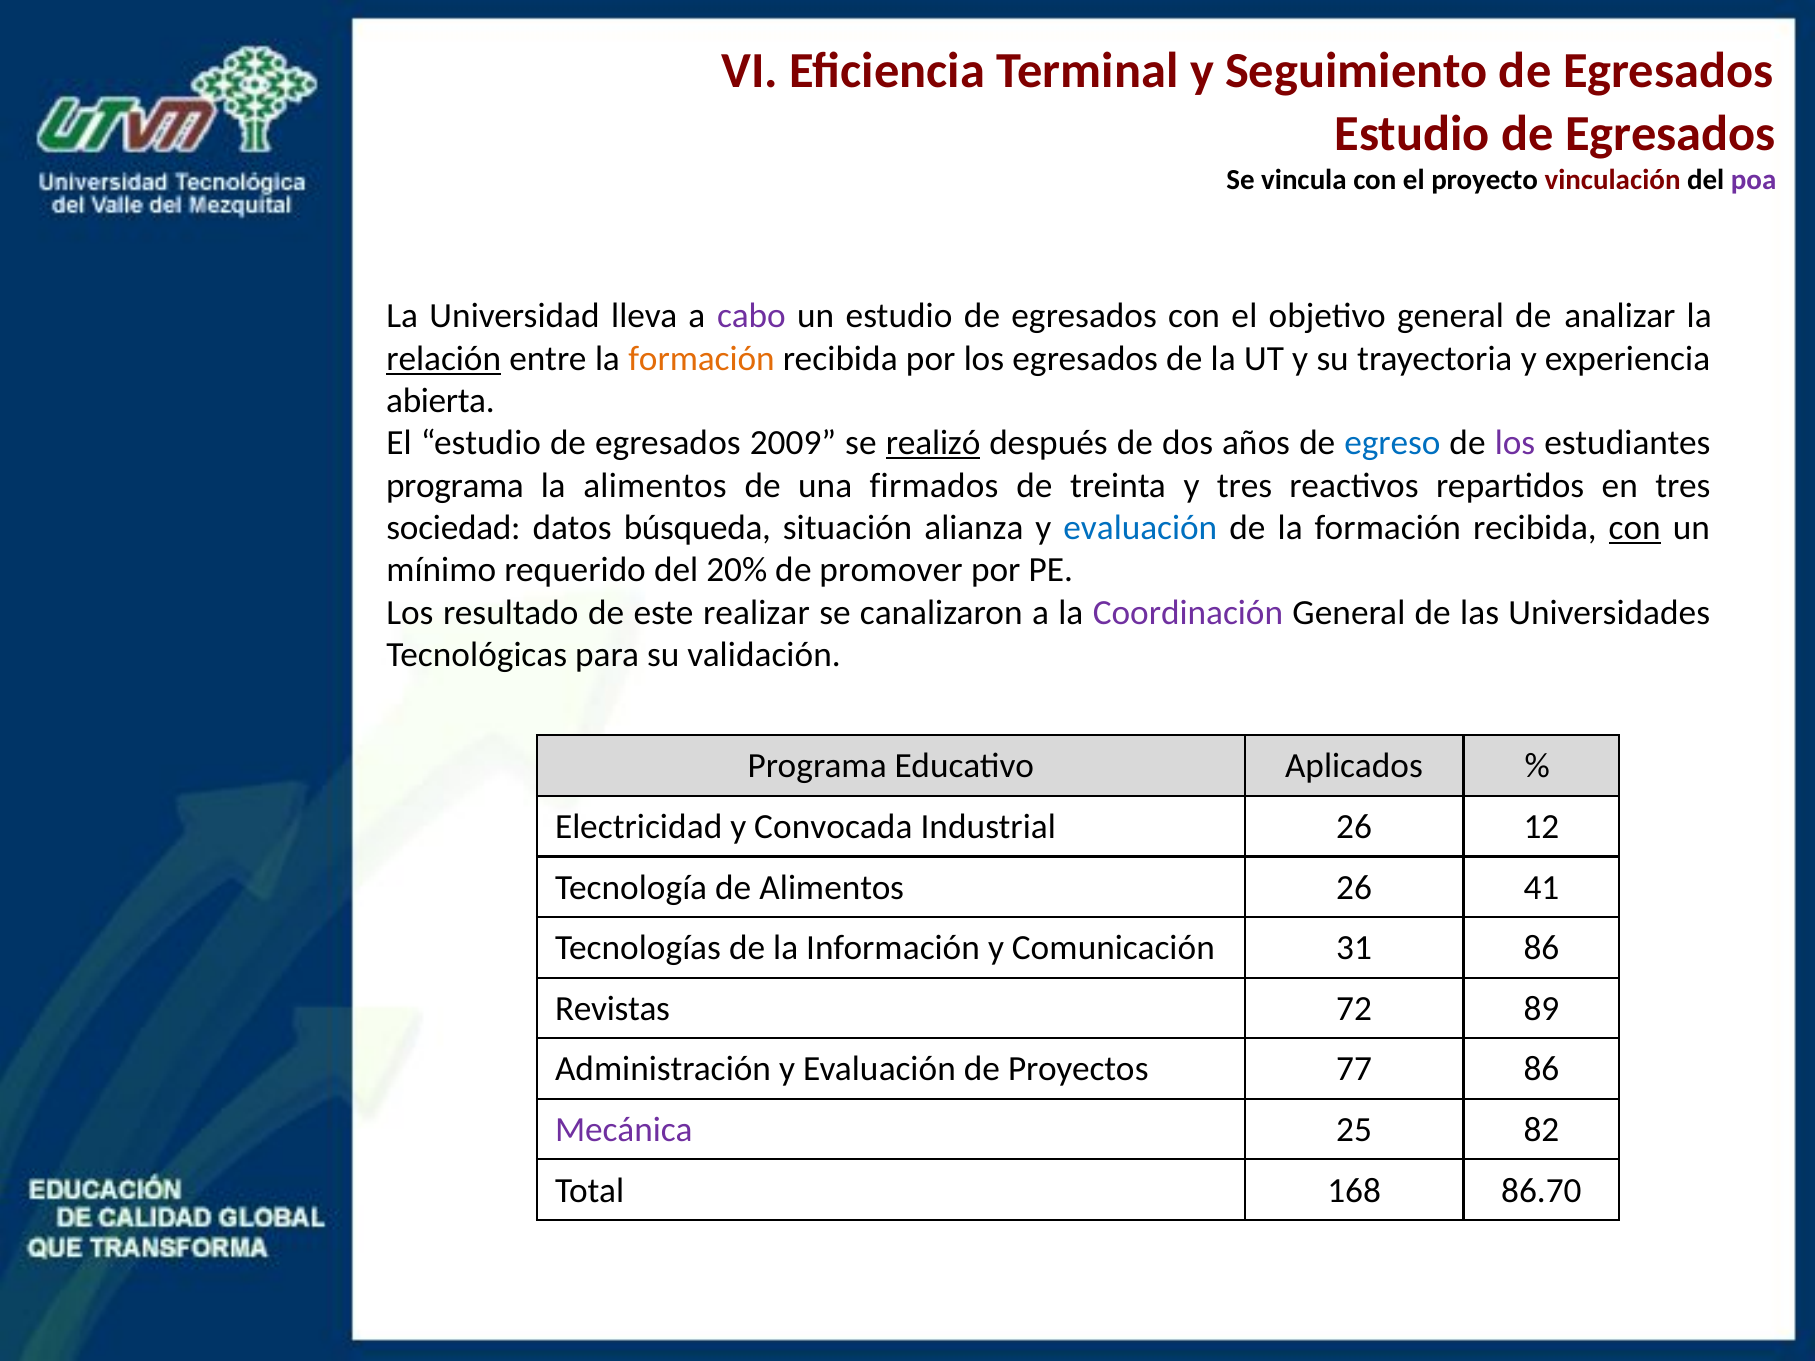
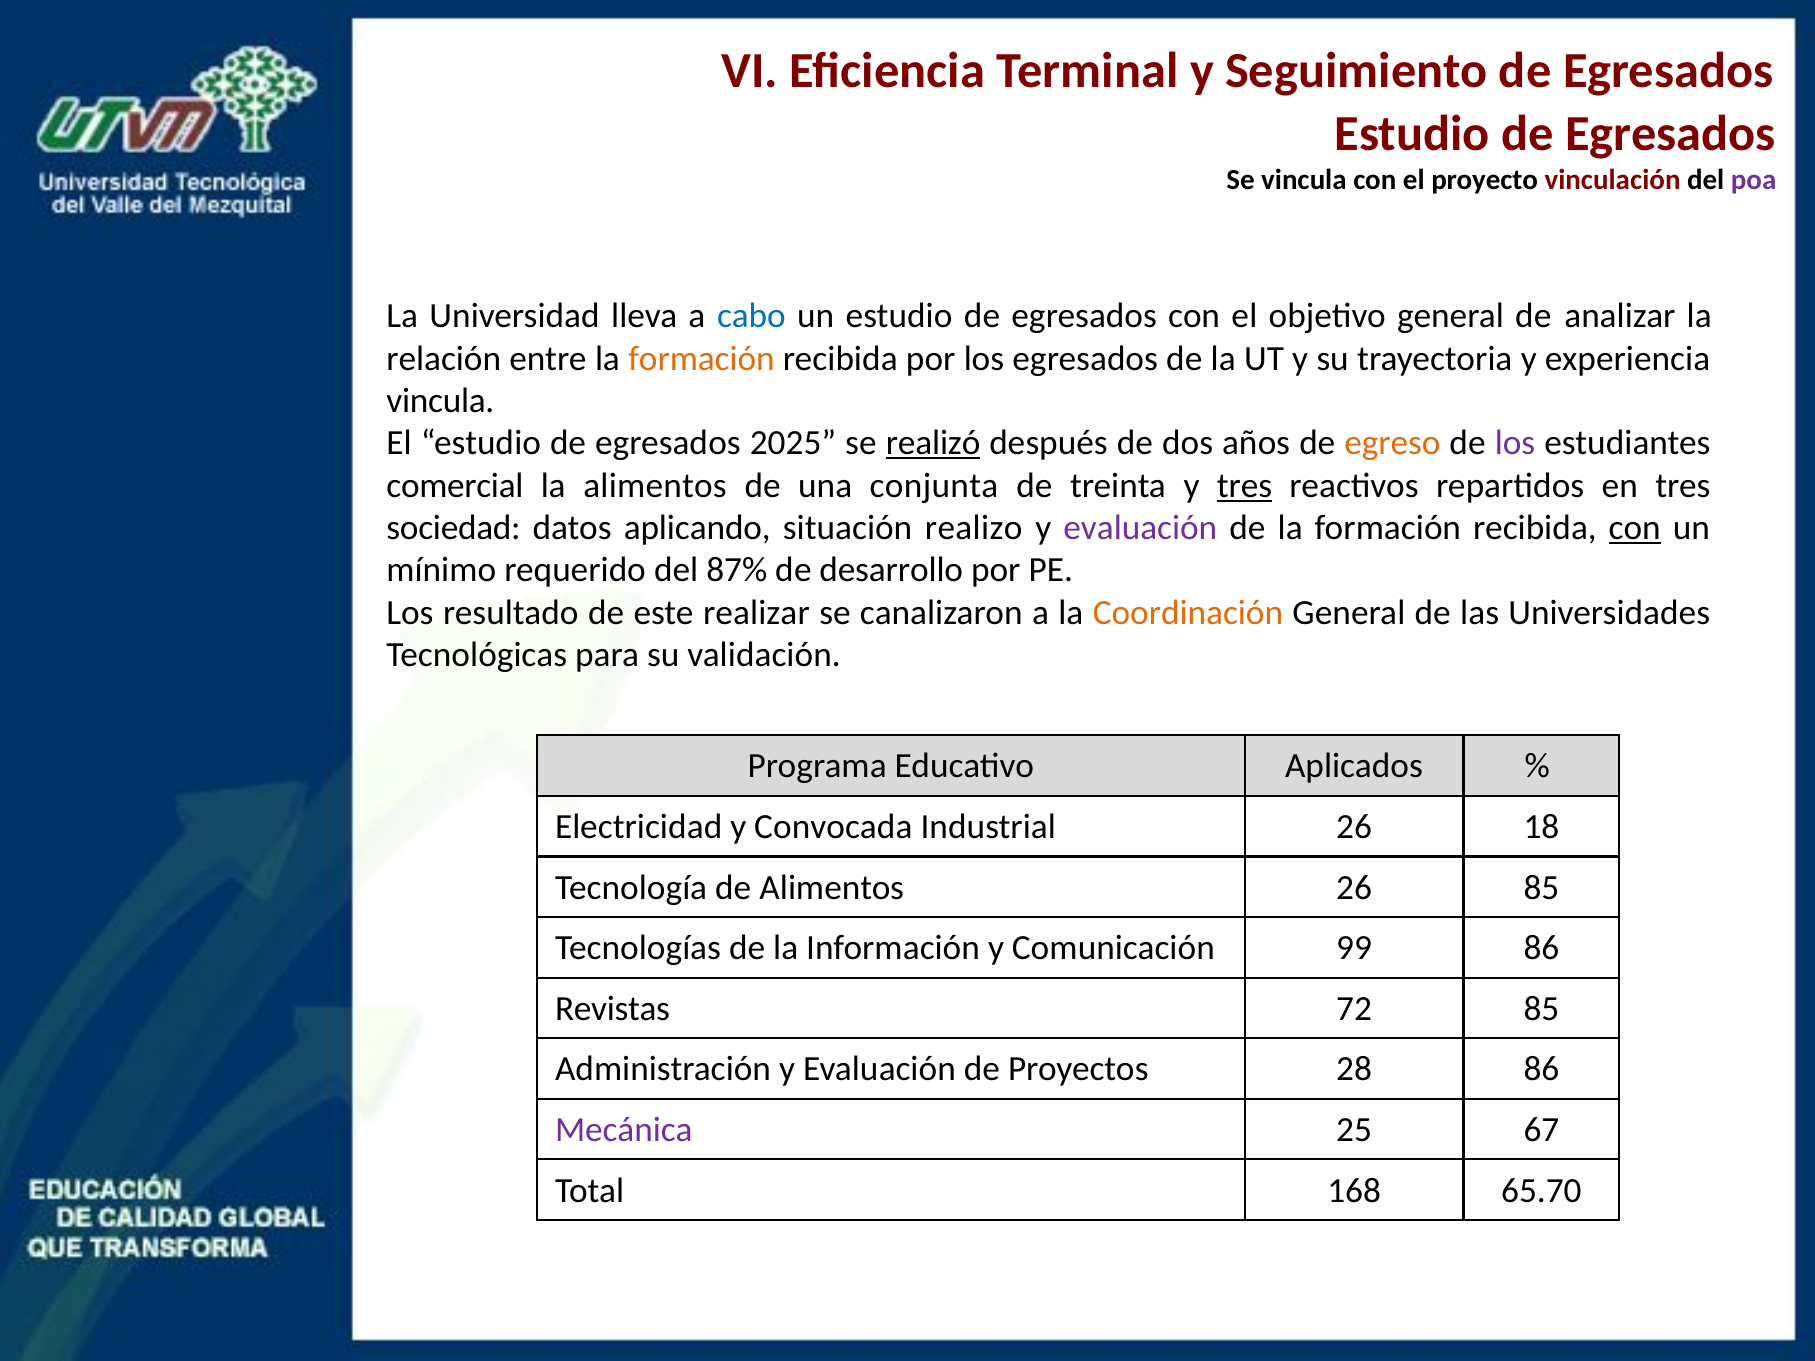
cabo colour: purple -> blue
relación underline: present -> none
abierta at (440, 401): abierta -> vincula
2009: 2009 -> 2025
egreso colour: blue -> orange
programa at (455, 486): programa -> comercial
firmados: firmados -> conjunta
tres at (1245, 486) underline: none -> present
búsqueda: búsqueda -> aplicando
alianza: alianza -> realizo
evaluación at (1140, 528) colour: blue -> purple
20%: 20% -> 87%
promover: promover -> desarrollo
Coordinación colour: purple -> orange
12: 12 -> 18
26 41: 41 -> 85
31: 31 -> 99
72 89: 89 -> 85
77: 77 -> 28
82: 82 -> 67
86.70: 86.70 -> 65.70
